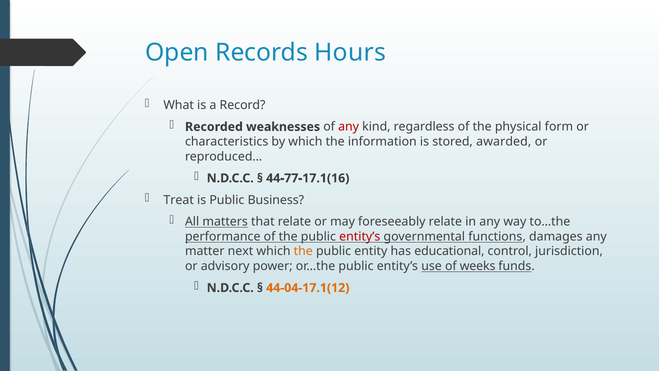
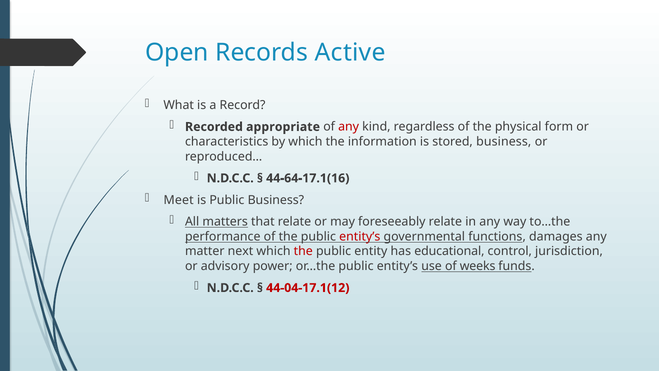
Hours: Hours -> Active
weaknesses: weaknesses -> appropriate
stored awarded: awarded -> business
44-77-17.1(16: 44-77-17.1(16 -> 44-64-17.1(16
Treat: Treat -> Meet
the at (303, 251) colour: orange -> red
44-04-17.1(12 colour: orange -> red
